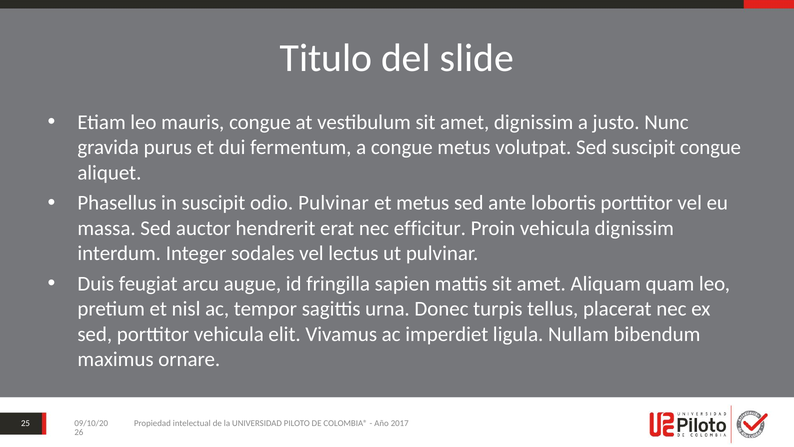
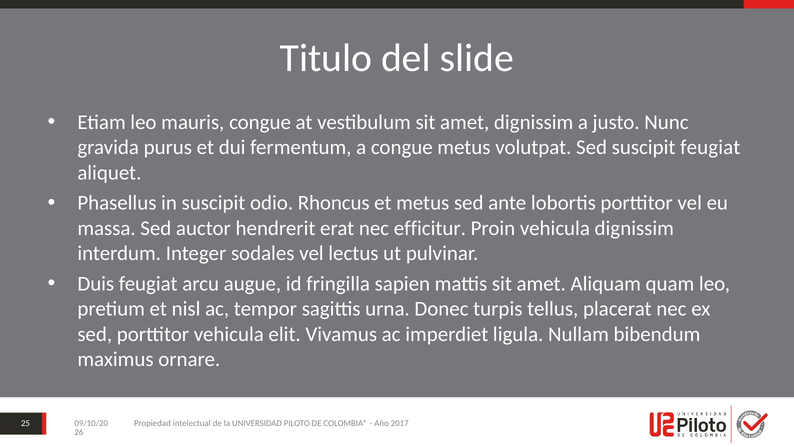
suscipit congue: congue -> feugiat
odio Pulvinar: Pulvinar -> Rhoncus
